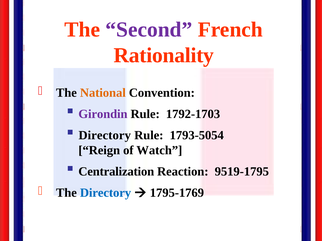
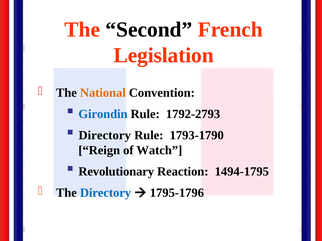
Second colour: purple -> black
Rationality: Rationality -> Legislation
Girondin colour: purple -> blue
1792-1703: 1792-1703 -> 1792-2793
1793-5054: 1793-5054 -> 1793-1790
Centralization: Centralization -> Revolutionary
9519-1795: 9519-1795 -> 1494-1795
1795-1769: 1795-1769 -> 1795-1796
